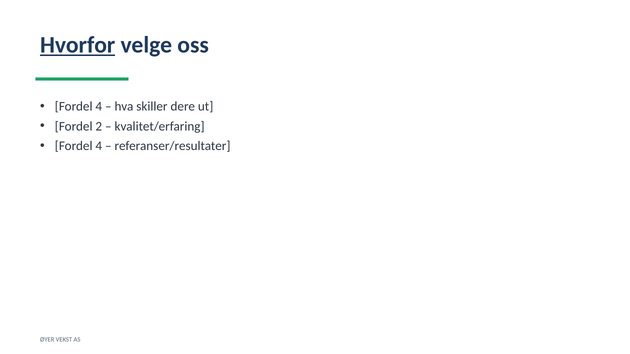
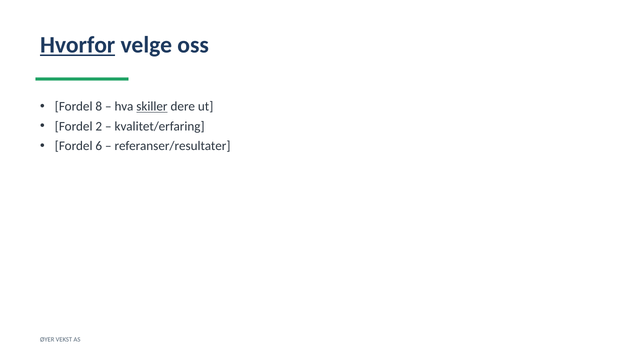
4 at (99, 107): 4 -> 8
skiller underline: none -> present
4 at (99, 146): 4 -> 6
